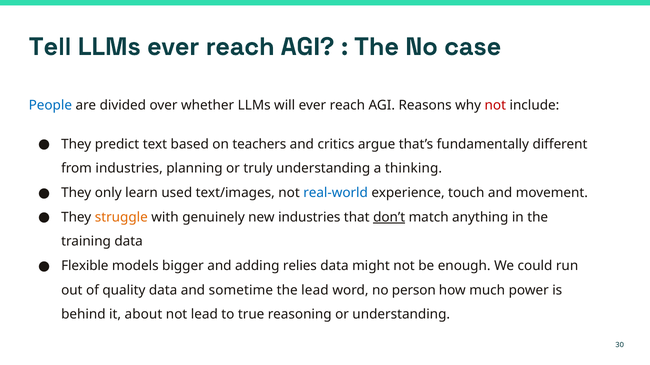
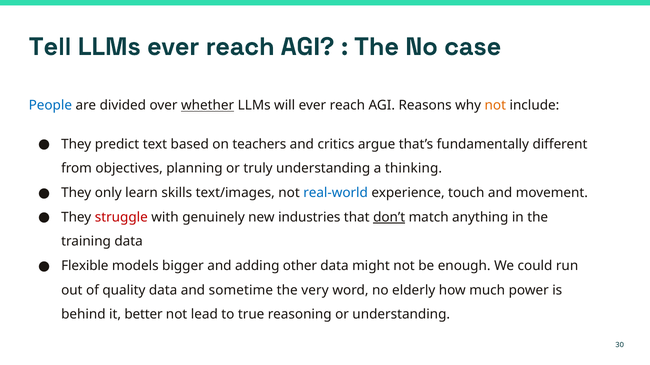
whether underline: none -> present
not at (495, 106) colour: red -> orange
from industries: industries -> objectives
used: used -> skills
struggle colour: orange -> red
relies: relies -> other
the lead: lead -> very
person: person -> elderly
about: about -> better
